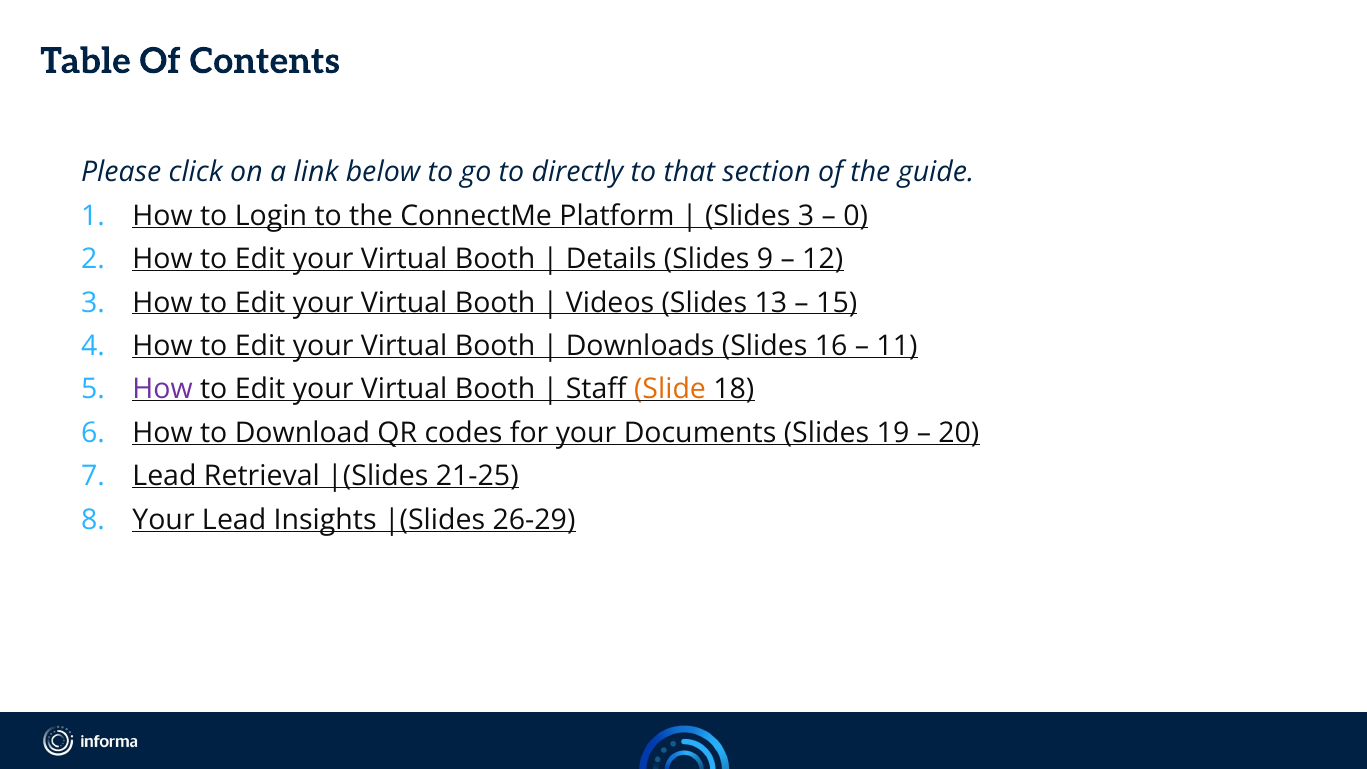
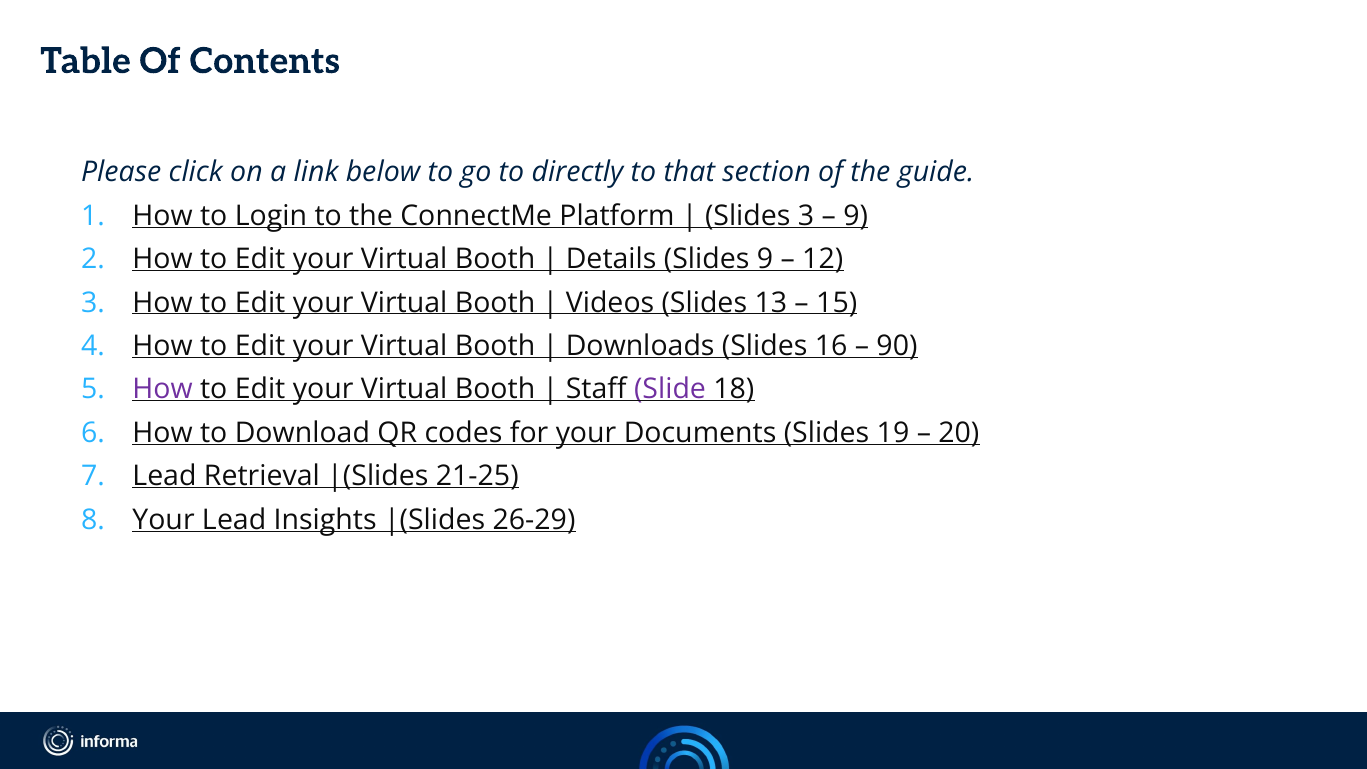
0 at (856, 216): 0 -> 9
11: 11 -> 90
Slide colour: orange -> purple
